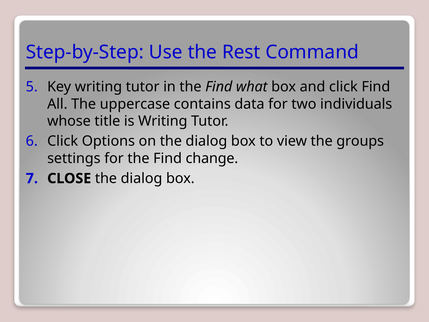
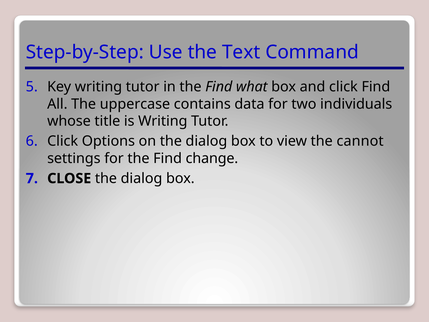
Rest: Rest -> Text
groups: groups -> cannot
